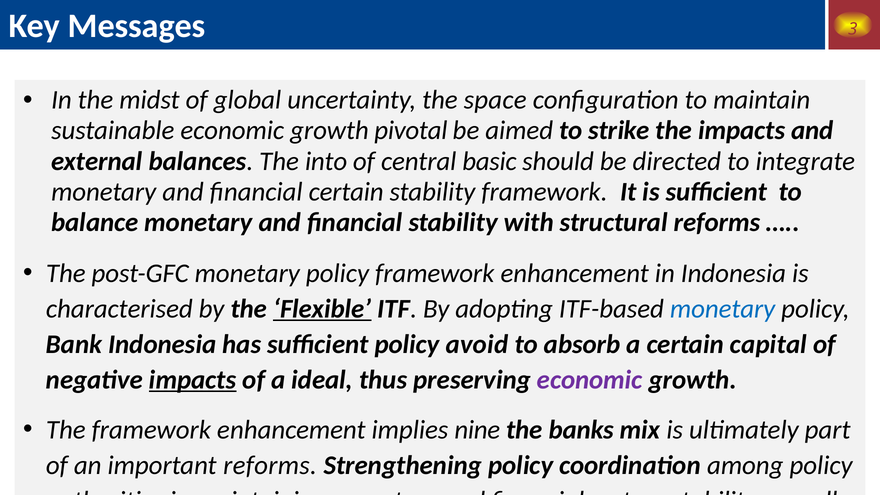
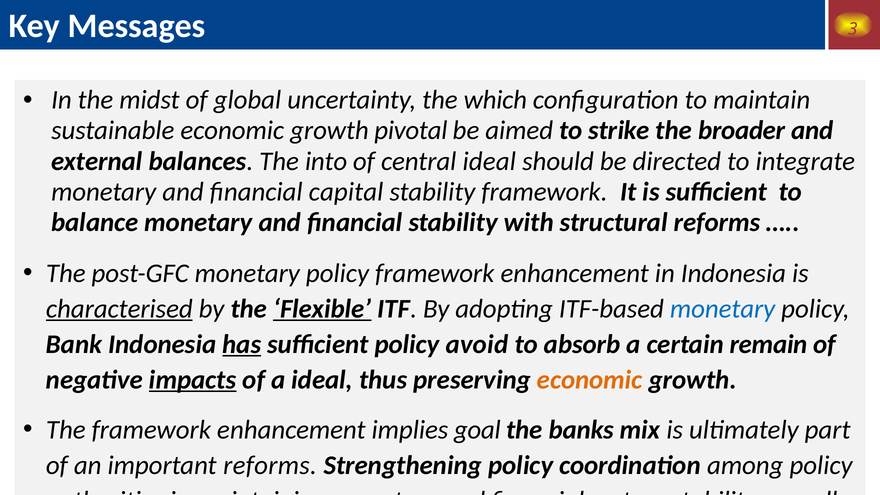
space: space -> which
the impacts: impacts -> broader
central basic: basic -> ideal
financial certain: certain -> capital
characterised underline: none -> present
has underline: none -> present
capital: capital -> remain
economic at (590, 380) colour: purple -> orange
nine: nine -> goal
